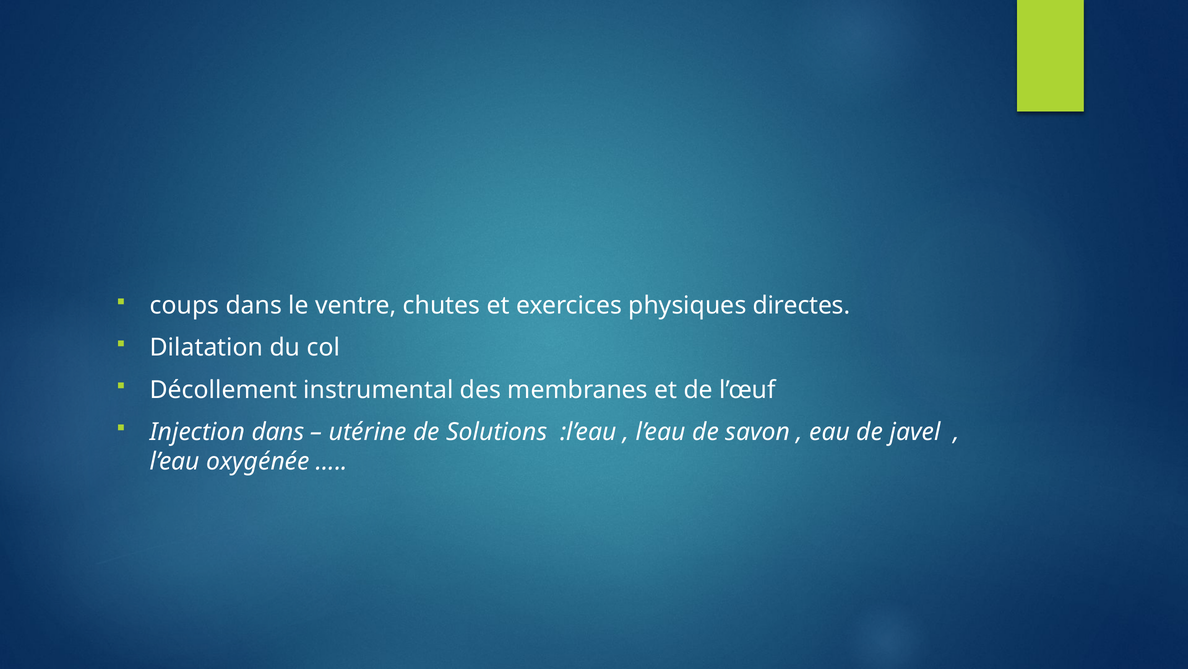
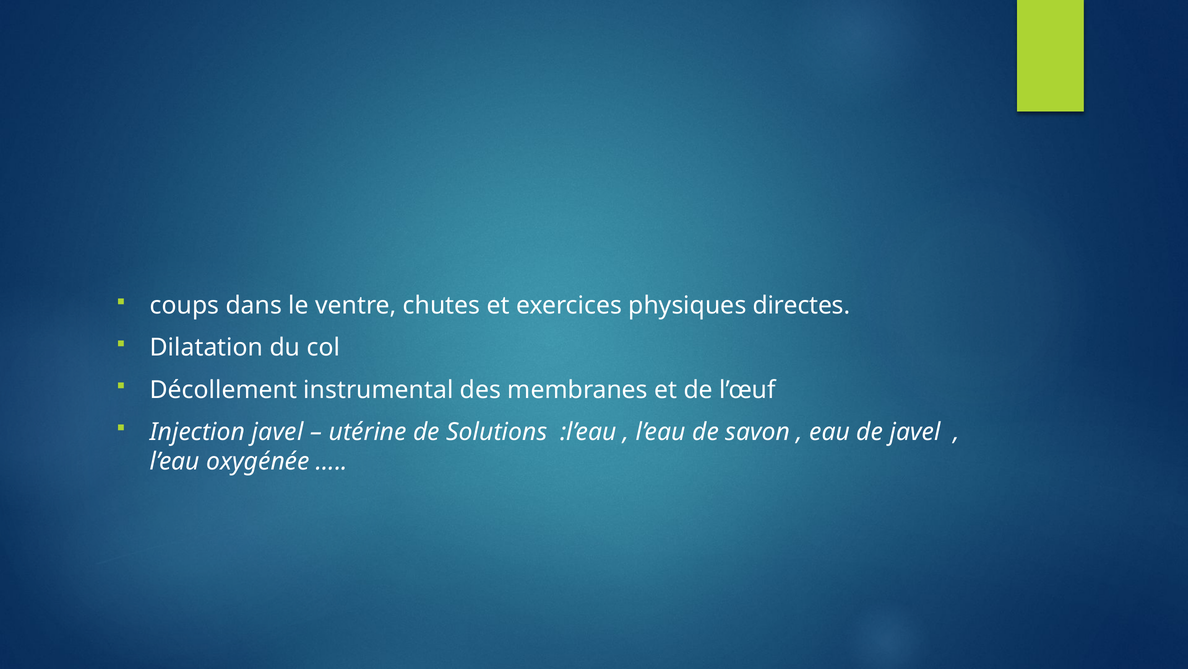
Injection dans: dans -> javel
